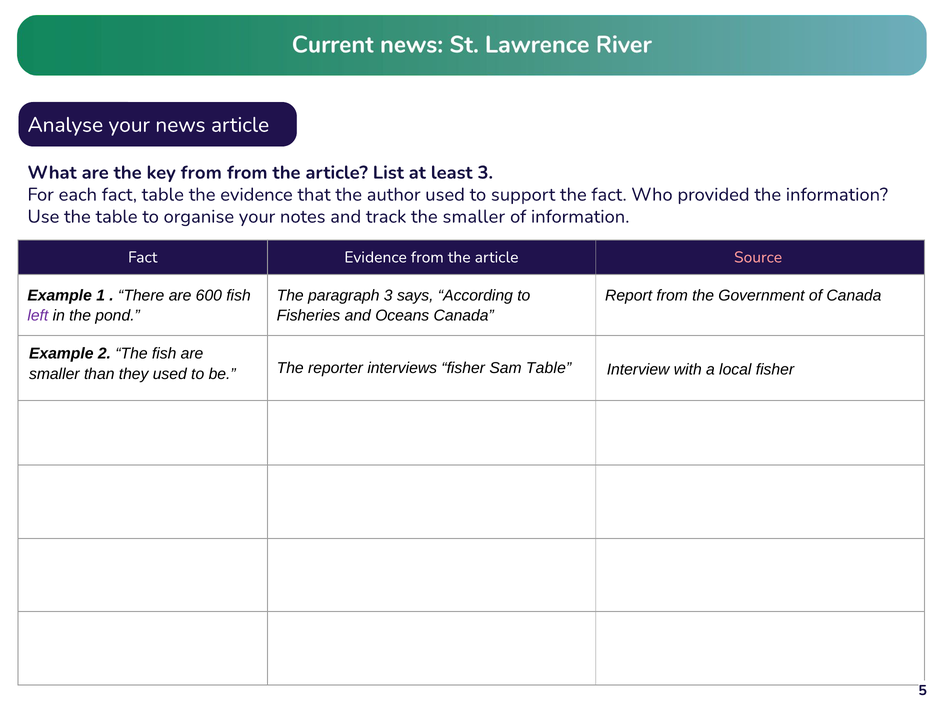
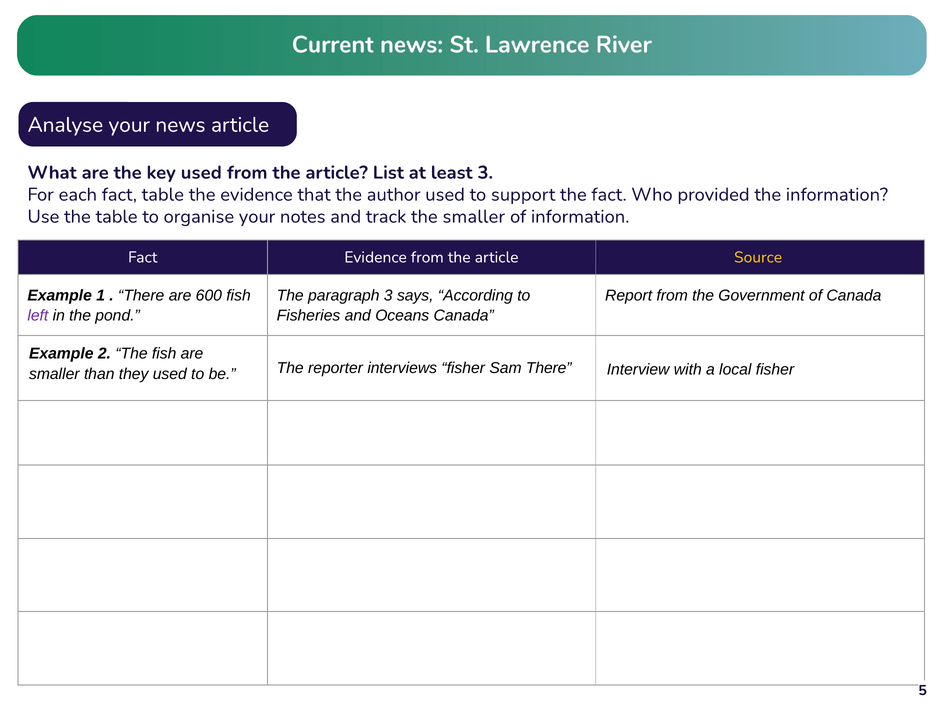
key from: from -> used
Source colour: pink -> yellow
Sam Table: Table -> There
